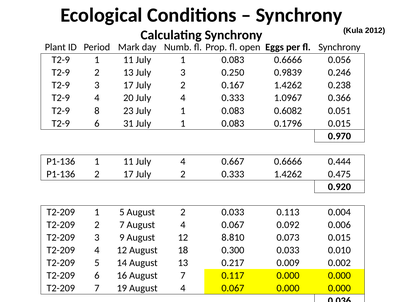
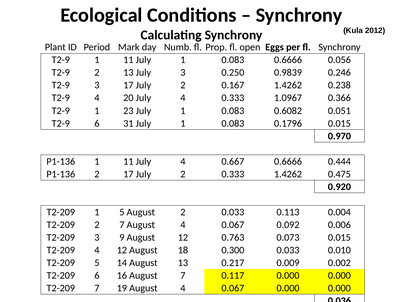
8 at (97, 111): 8 -> 1
8.810: 8.810 -> 0.763
